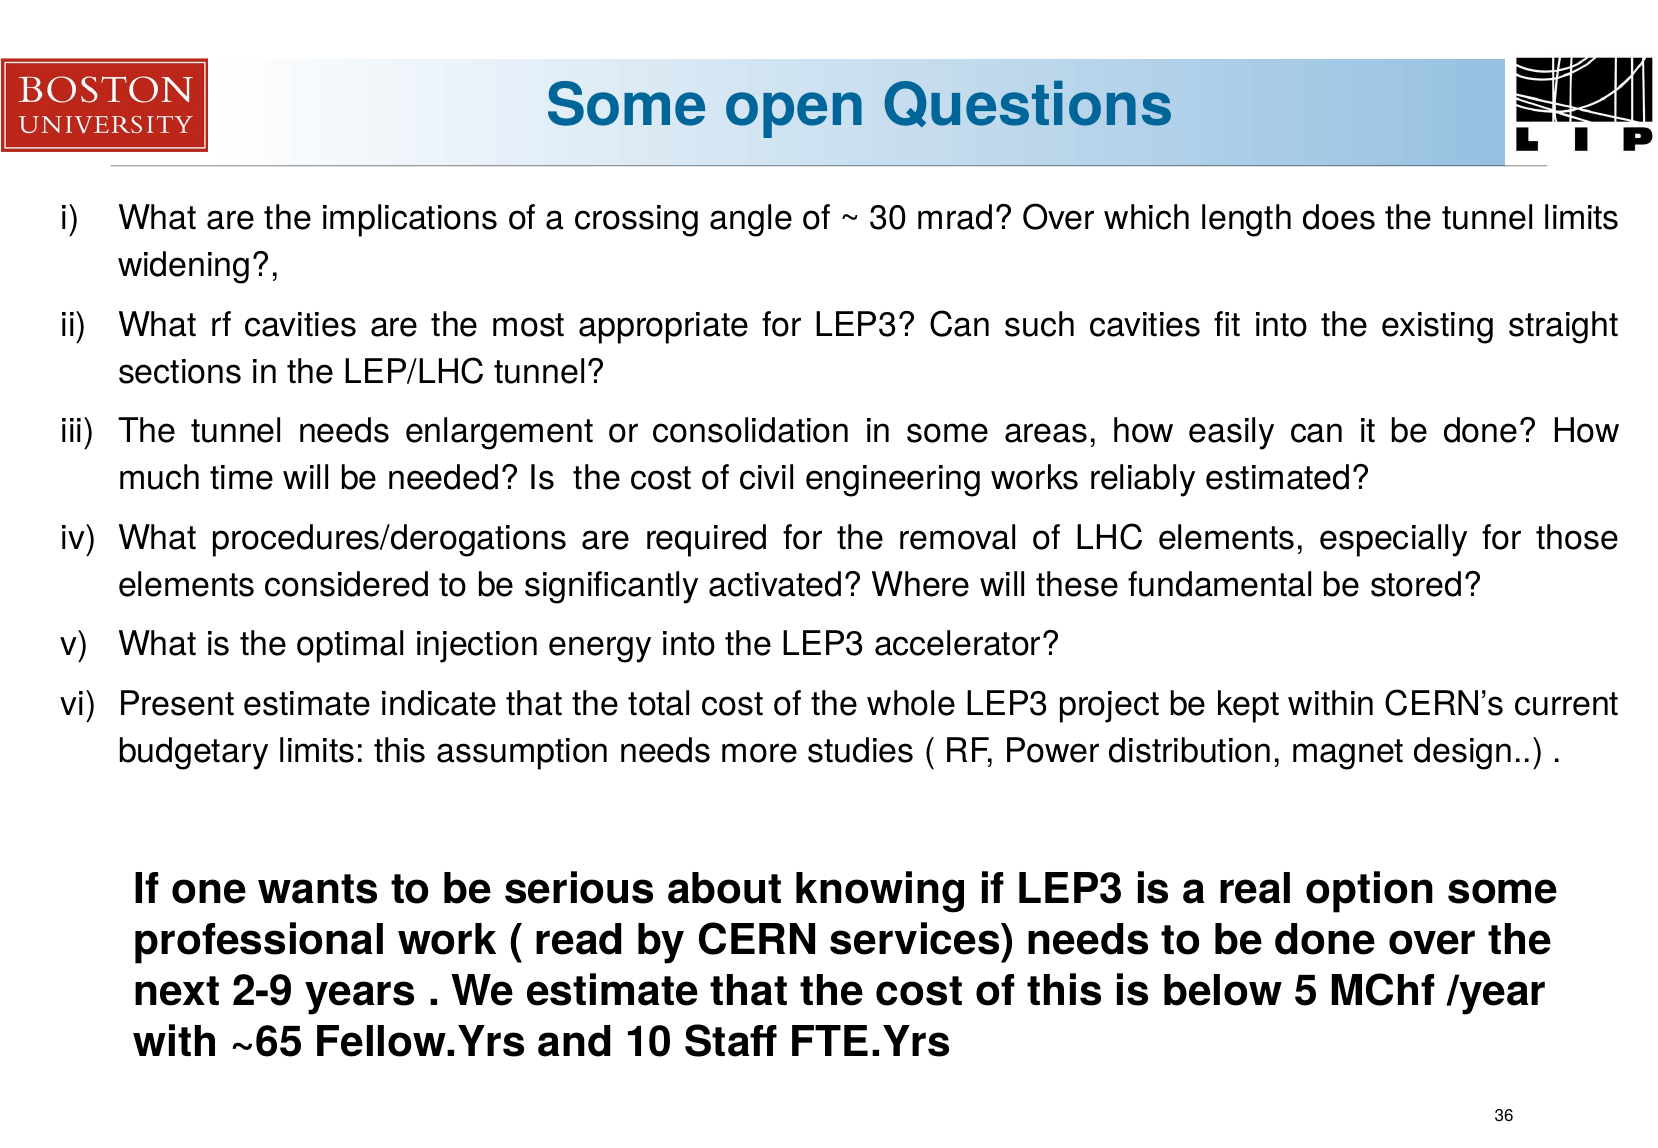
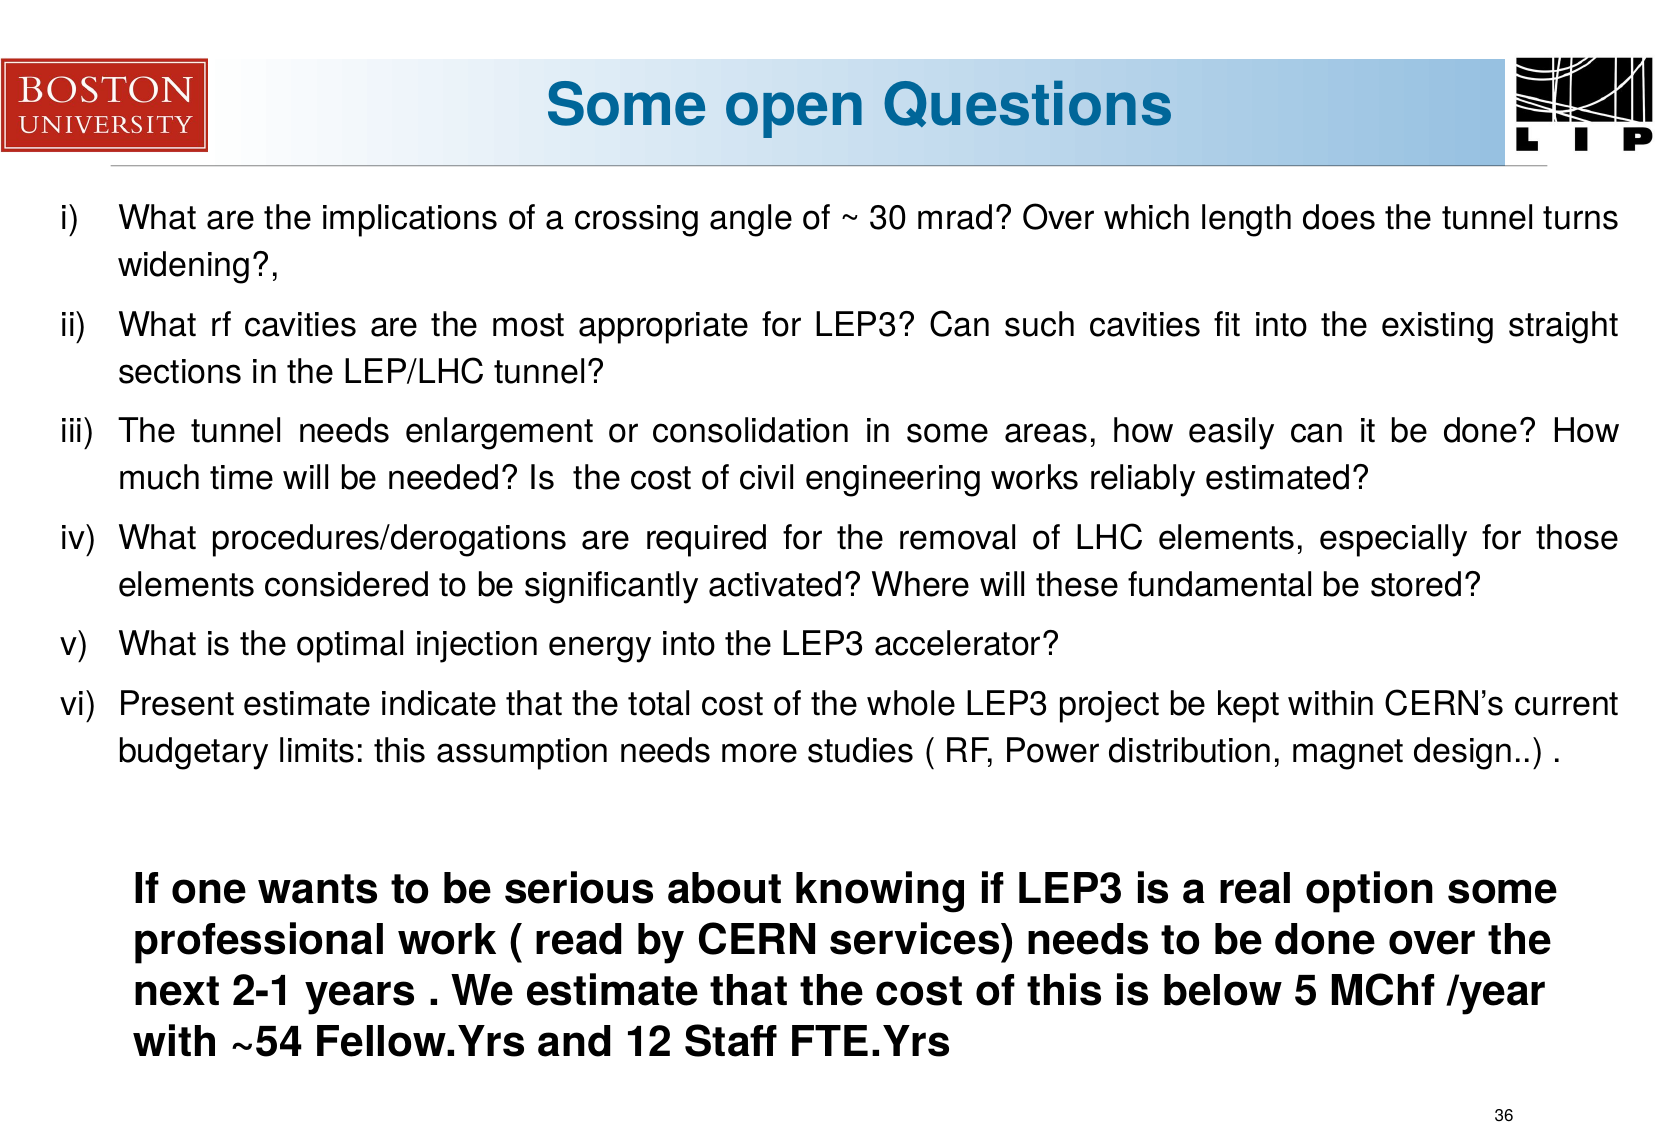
tunnel limits: limits -> turns
2-9: 2-9 -> 2-1
~65: ~65 -> ~54
10: 10 -> 12
